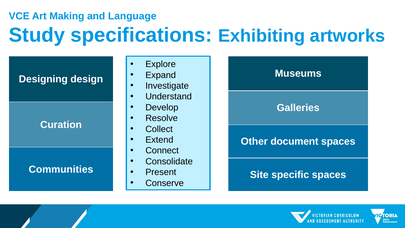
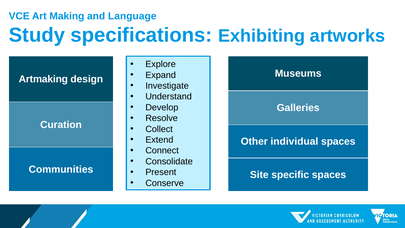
Designing: Designing -> Artmaking
document: document -> individual
